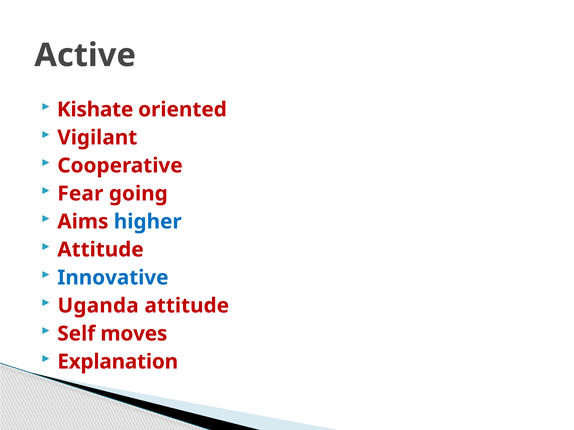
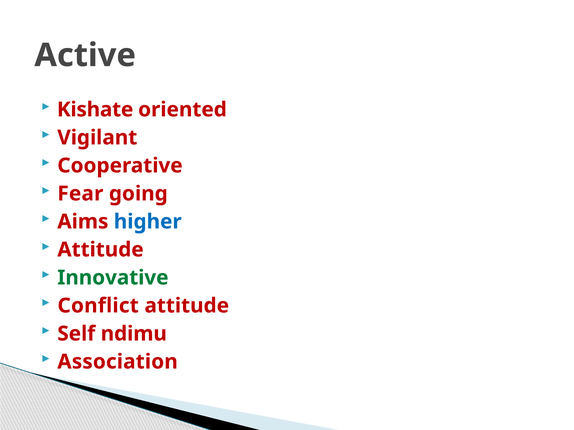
Innovative colour: blue -> green
Uganda: Uganda -> Conflict
moves: moves -> ndimu
Explanation: Explanation -> Association
